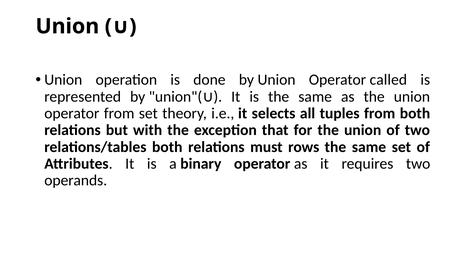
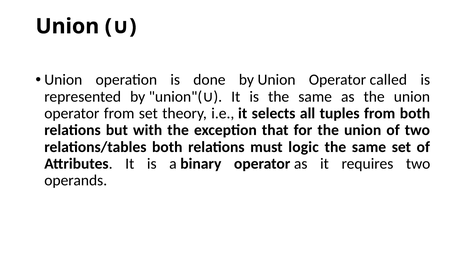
rows: rows -> logic
